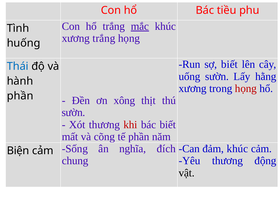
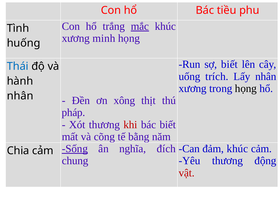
xương trắng: trắng -> minh
uống sườn: sườn -> trích
Lấy hằng: hằng -> nhân
họng at (246, 88) colour: red -> black
phần at (20, 96): phần -> nhân
sườn at (73, 113): sườn -> pháp
tế phần: phần -> bằng
Biện: Biện -> Chia
Sống underline: none -> present
vật colour: black -> red
